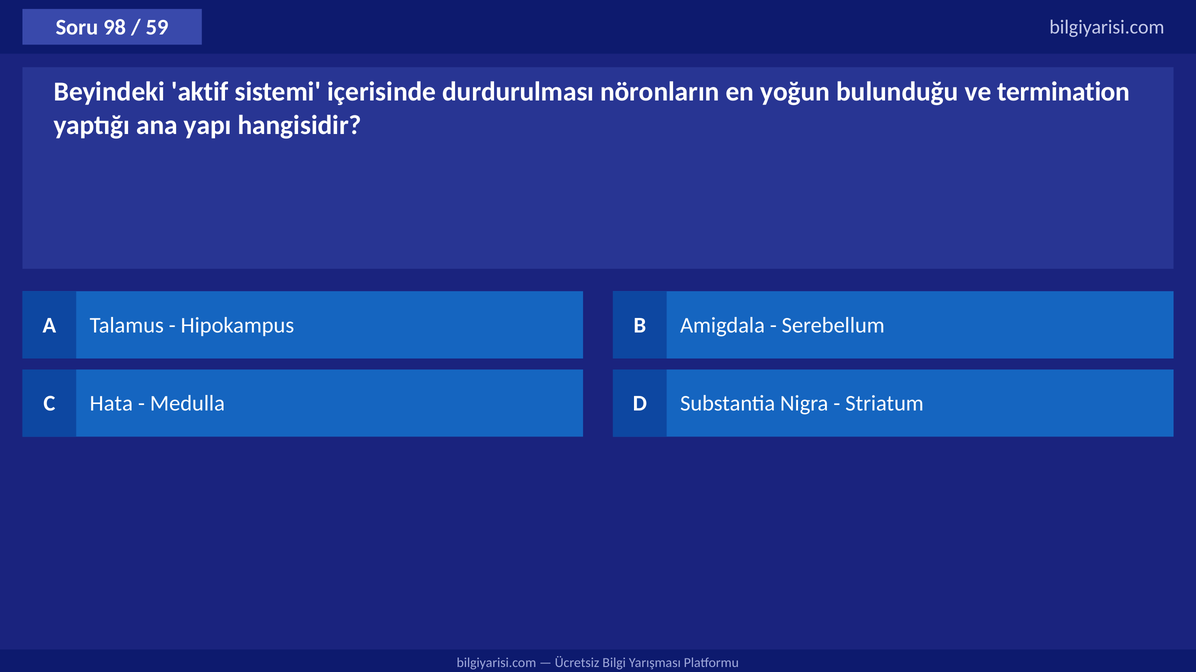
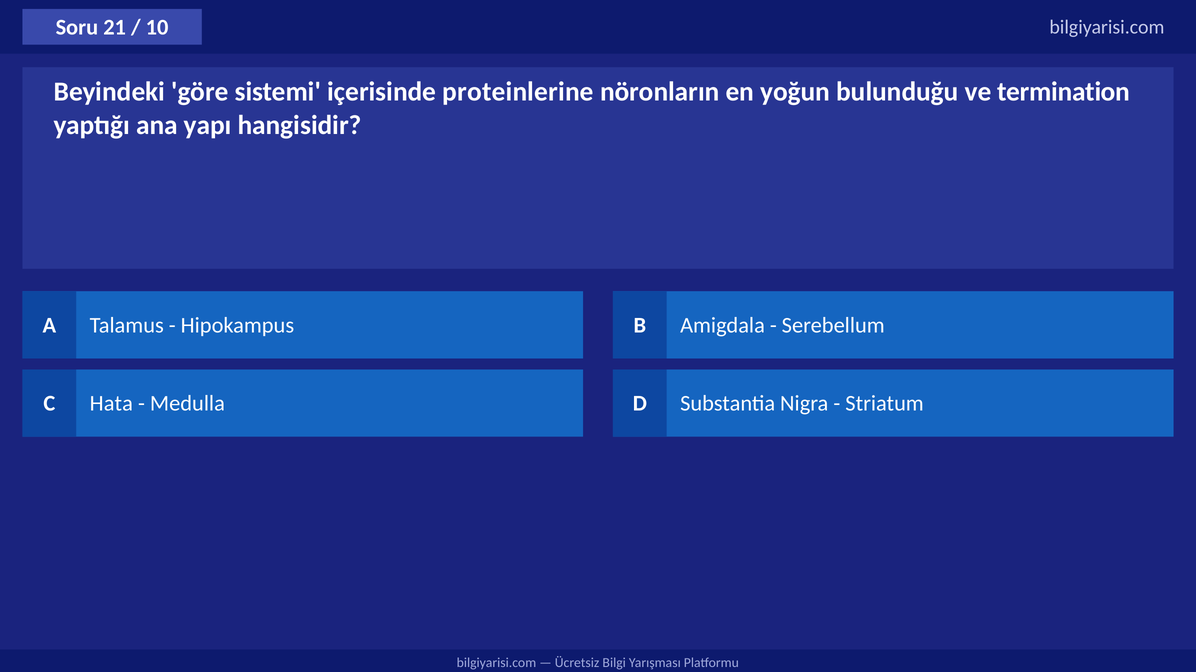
98: 98 -> 21
59: 59 -> 10
aktif: aktif -> göre
durdurulması: durdurulması -> proteinlerine
